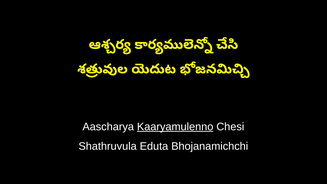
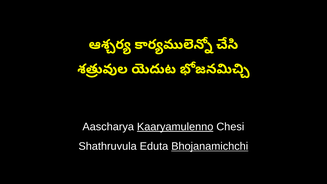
Bhojanamichchi underline: none -> present
